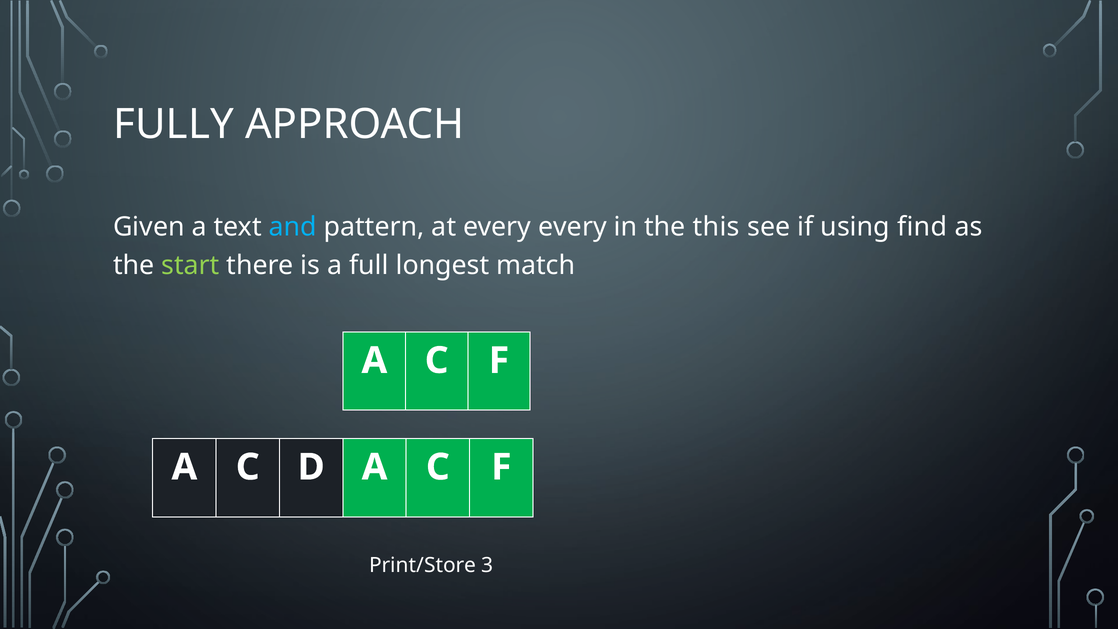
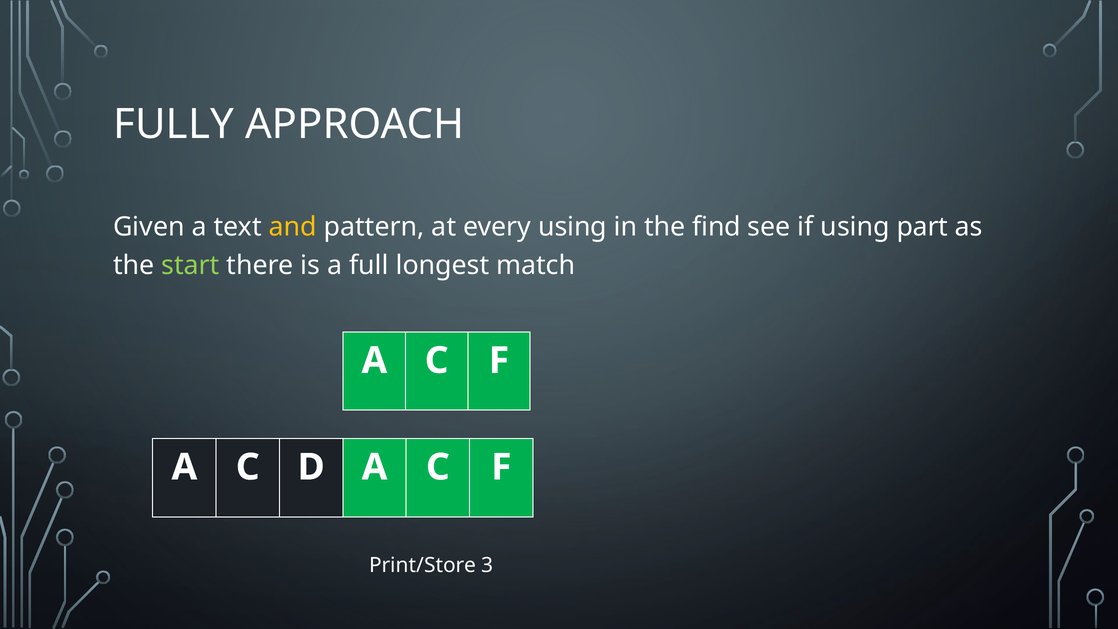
and colour: light blue -> yellow
every every: every -> using
this: this -> find
find: find -> part
